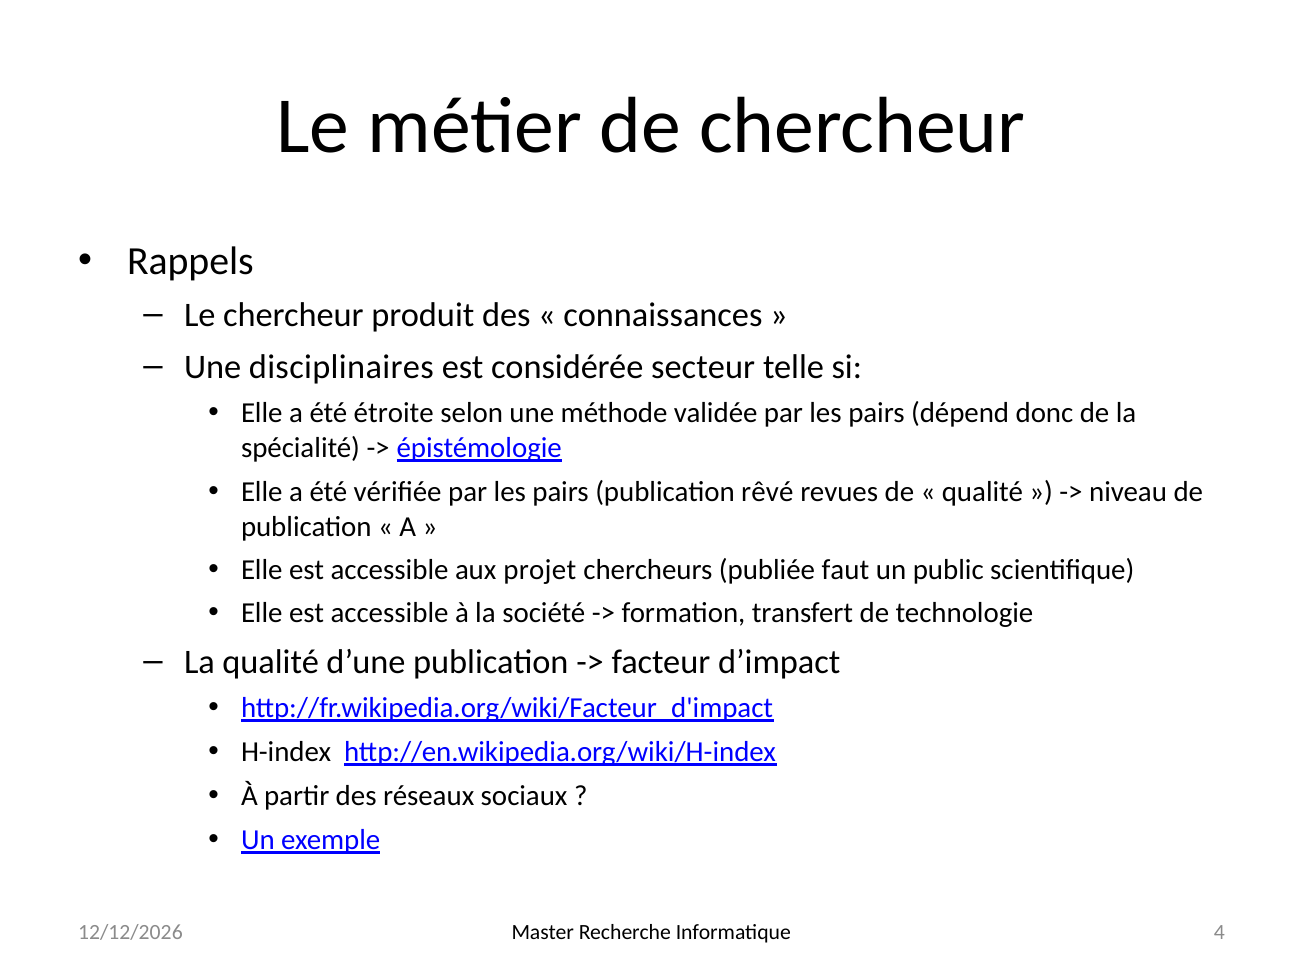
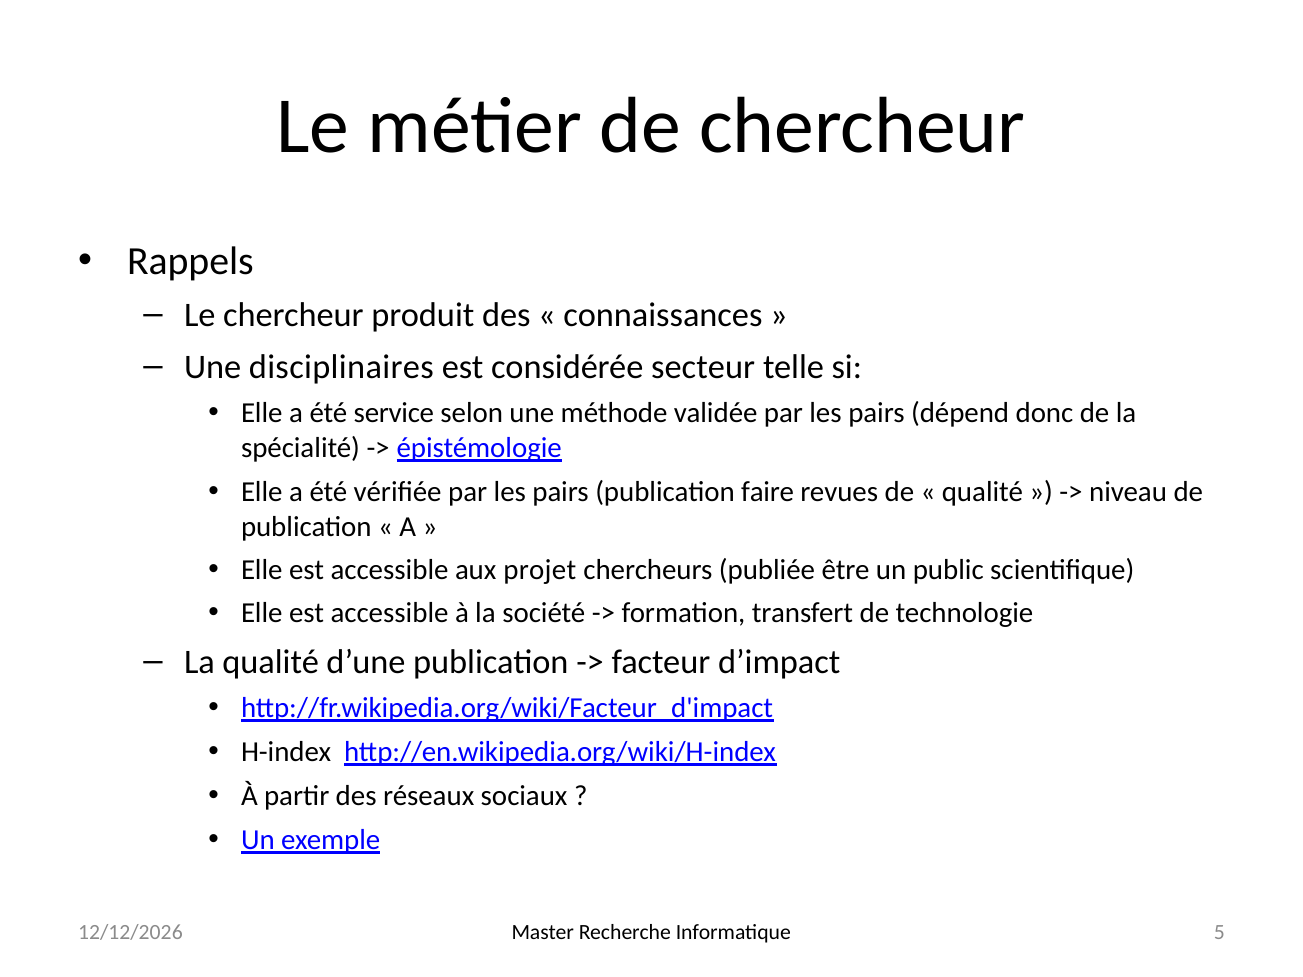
étroite: étroite -> service
rêvé: rêvé -> faire
faut: faut -> être
4: 4 -> 5
